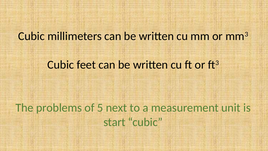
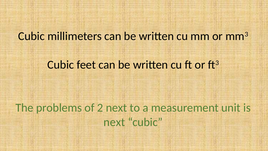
5: 5 -> 2
start at (114, 122): start -> next
